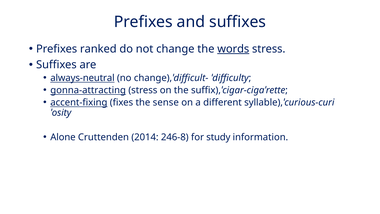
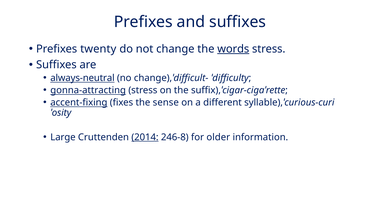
ranked: ranked -> twenty
Alone: Alone -> Large
2014 underline: none -> present
study: study -> older
